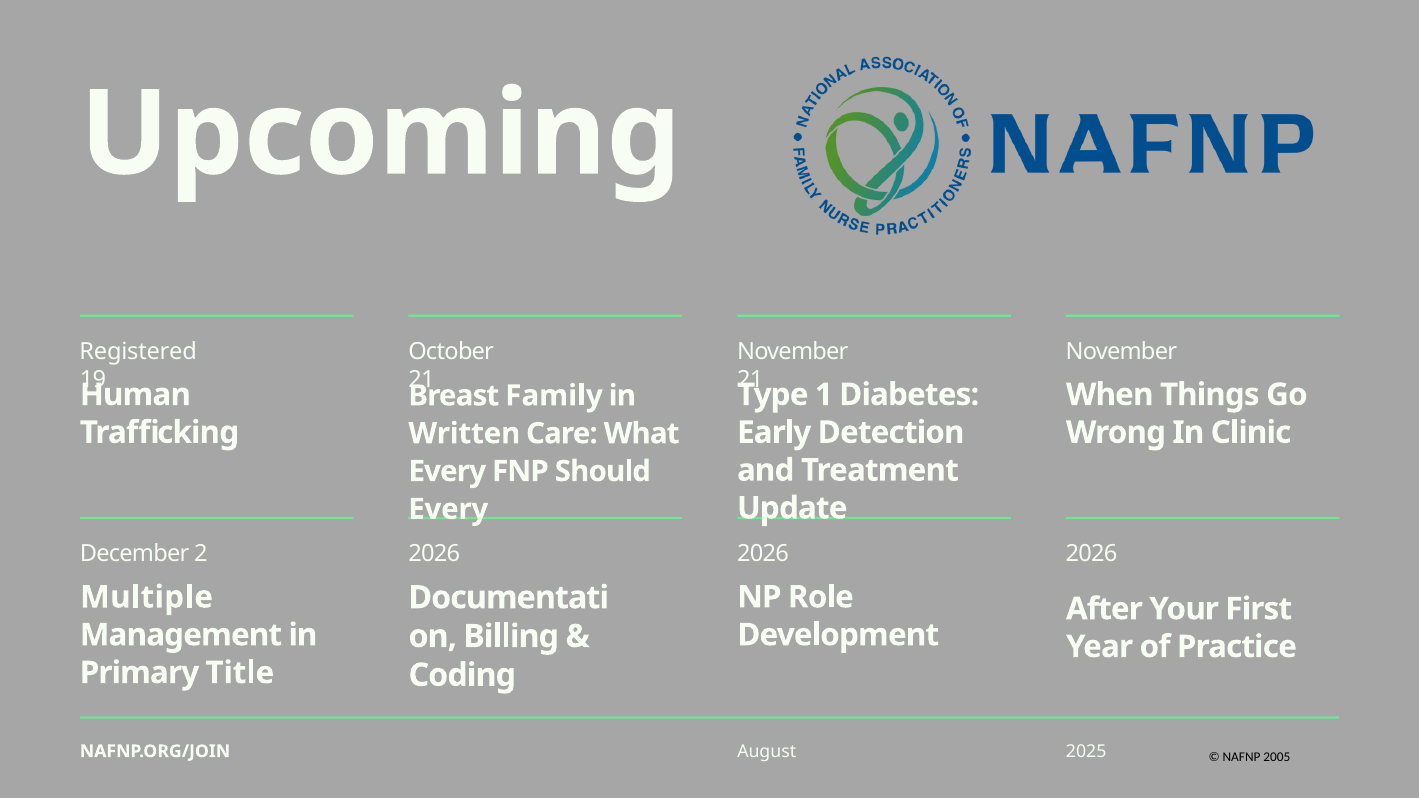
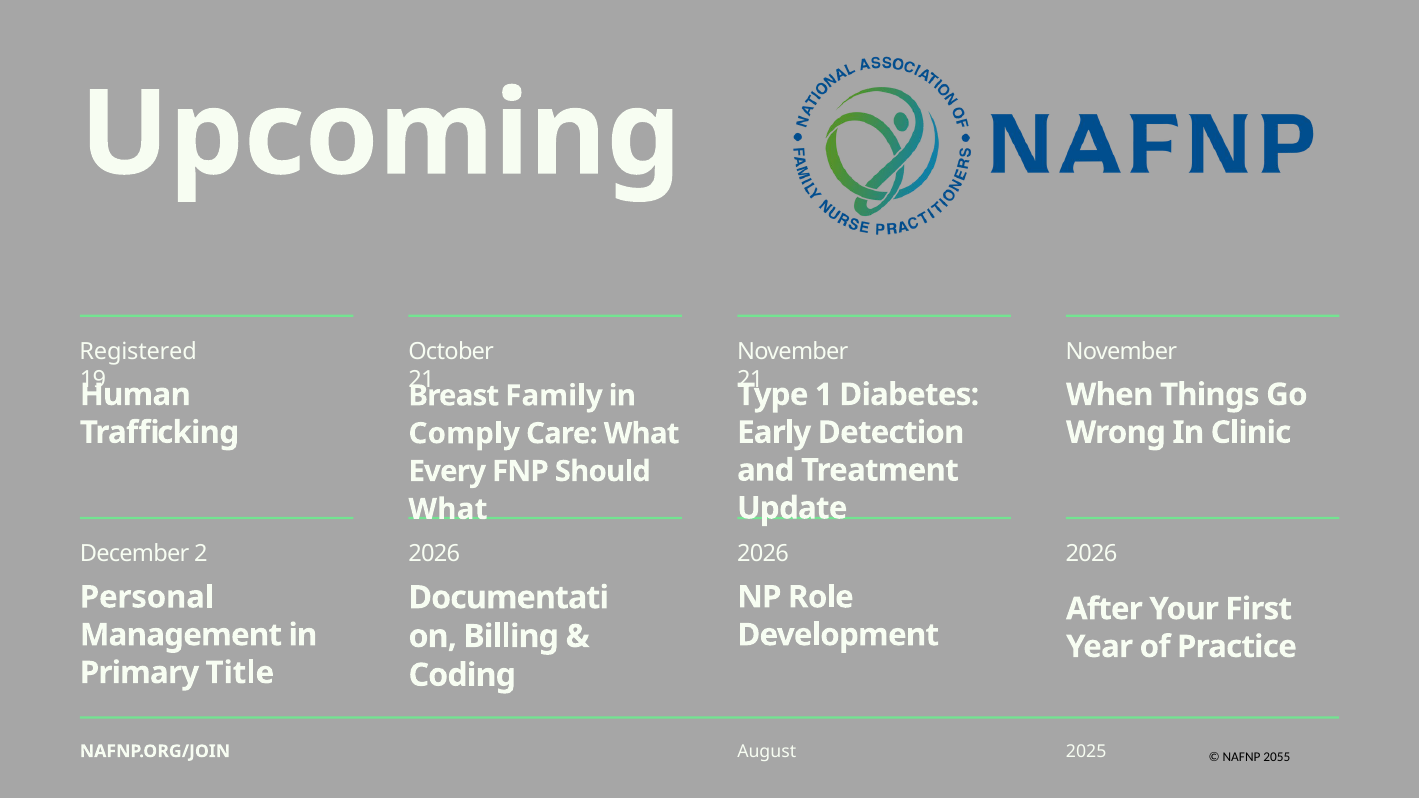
Written: Written -> Comply
Every at (448, 509): Every -> What
Multiple: Multiple -> Personal
2005: 2005 -> 2055
